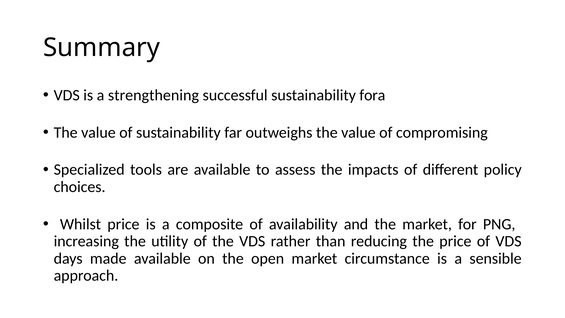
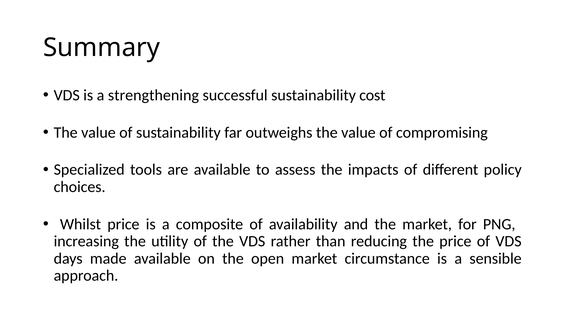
fora: fora -> cost
